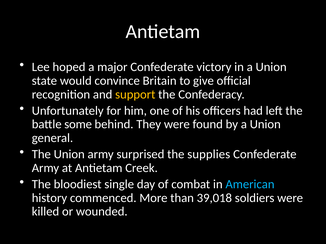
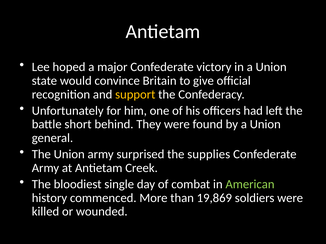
some: some -> short
American colour: light blue -> light green
39,018: 39,018 -> 19,869
